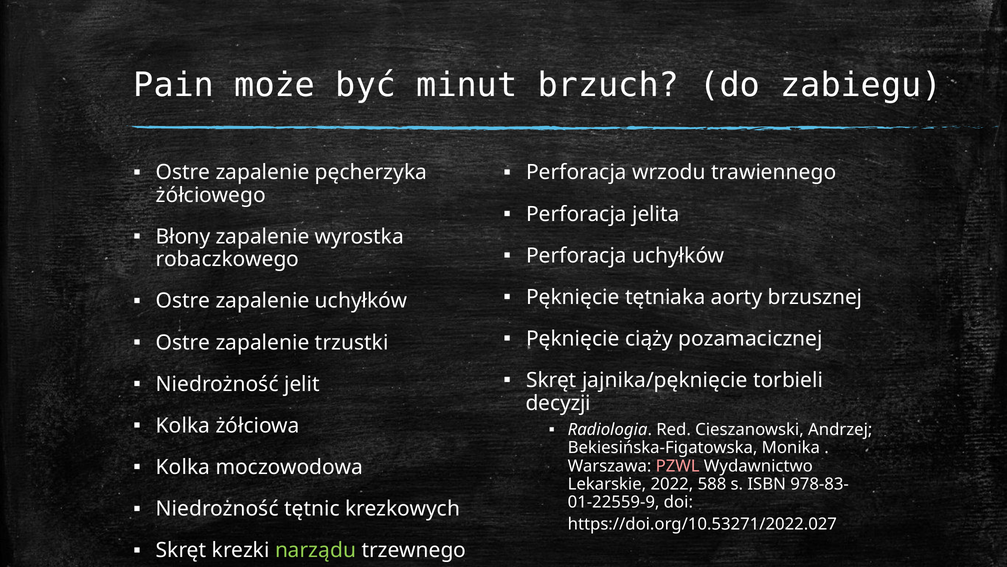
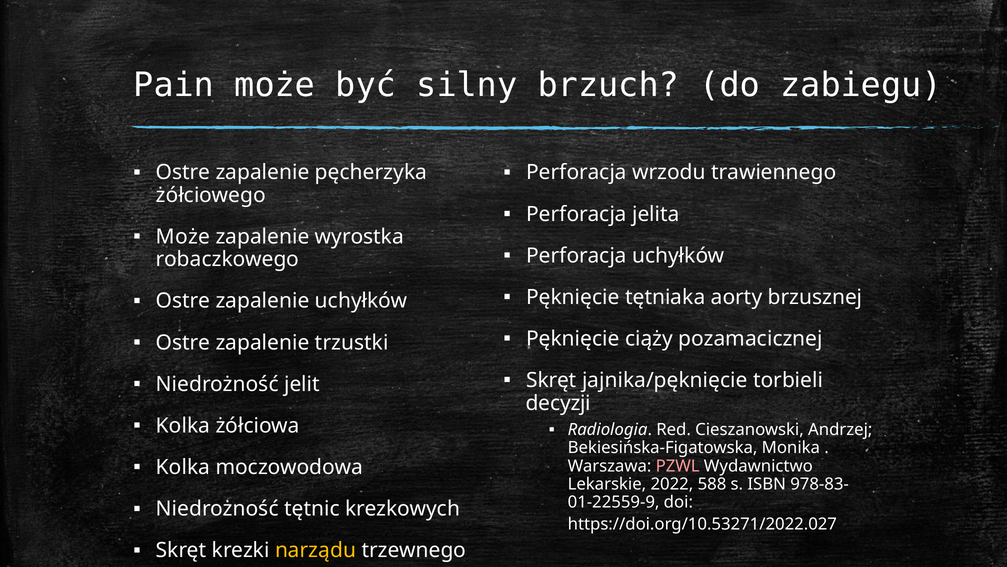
minut: minut -> silny
Błony at (183, 237): Błony -> Może
narządu colour: light green -> yellow
